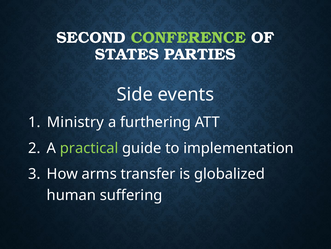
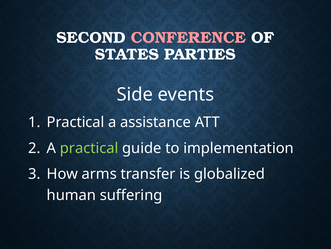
CONFERENCE colour: light green -> pink
Ministry at (75, 122): Ministry -> Practical
furthering: furthering -> assistance
